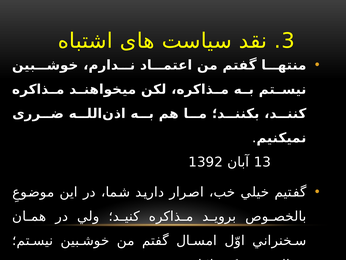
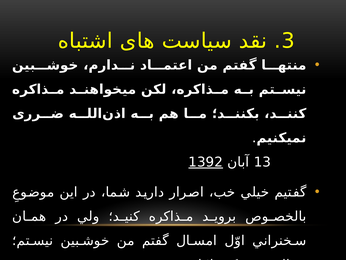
1392 at (206, 162) underline: none -> present
